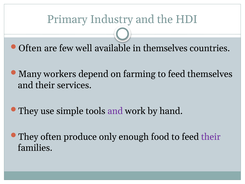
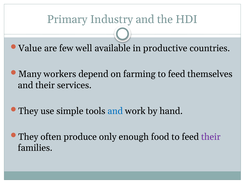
Often at (30, 48): Often -> Value
in themselves: themselves -> productive
and at (115, 111) colour: purple -> blue
